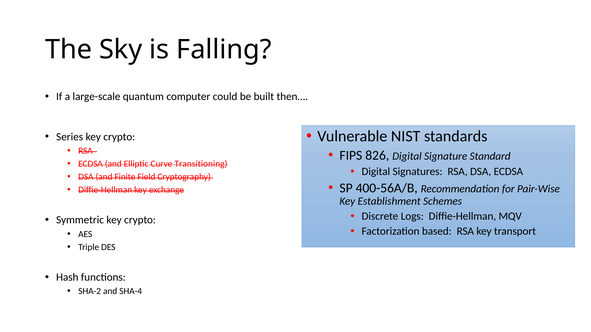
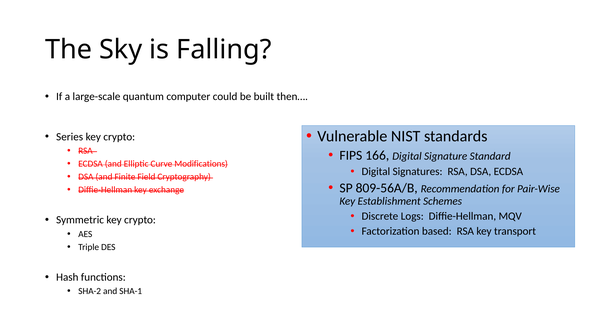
826: 826 -> 166
Transitioning: Transitioning -> Modifications
400-56A/B: 400-56A/B -> 809-56A/B
SHA-4: SHA-4 -> SHA-1
